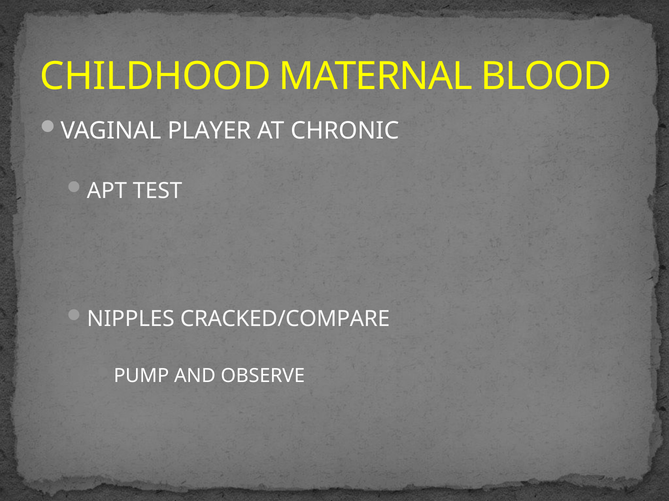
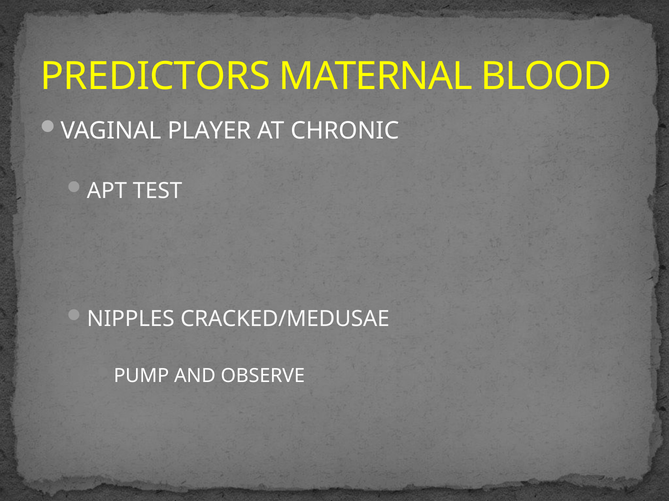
CHILDHOOD: CHILDHOOD -> PREDICTORS
CRACKED/COMPARE: CRACKED/COMPARE -> CRACKED/MEDUSAE
